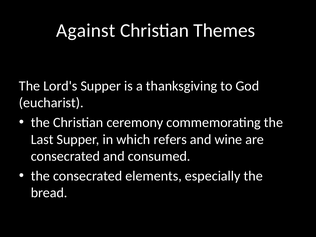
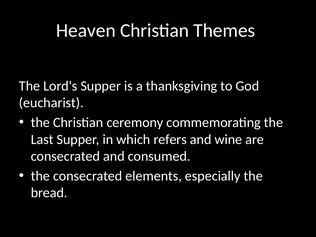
Against: Against -> Heaven
